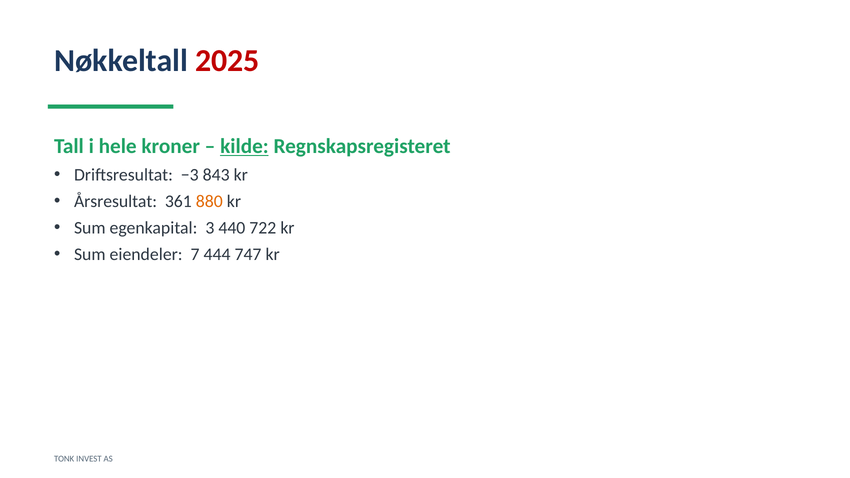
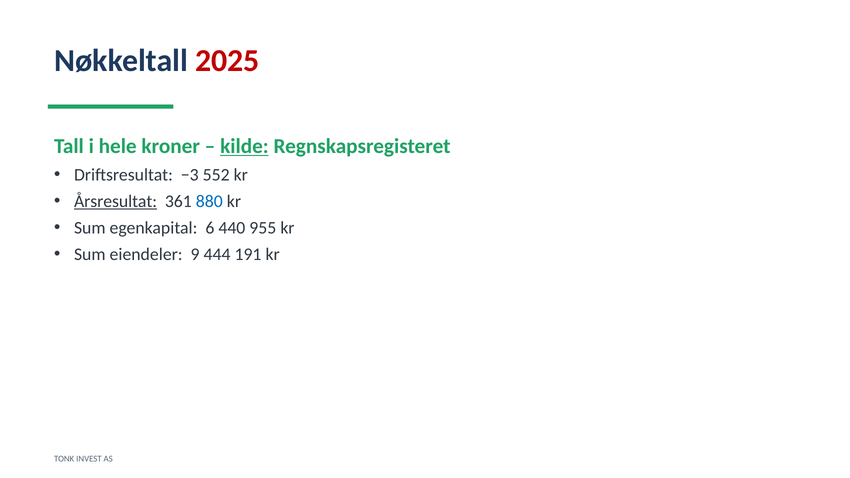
843: 843 -> 552
Årsresultat underline: none -> present
880 colour: orange -> blue
3: 3 -> 6
722: 722 -> 955
7: 7 -> 9
747: 747 -> 191
